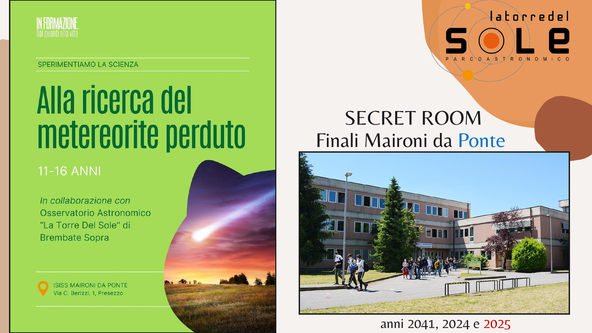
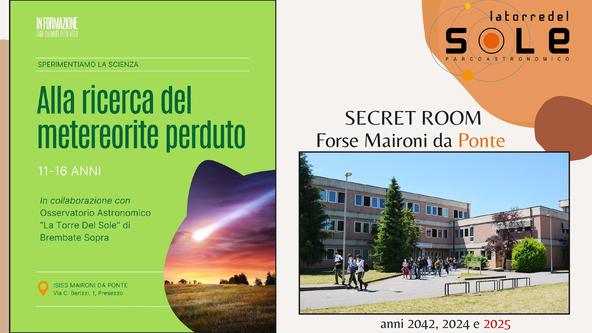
Finali: Finali -> Forse
Ponte colour: blue -> orange
2041: 2041 -> 2042
